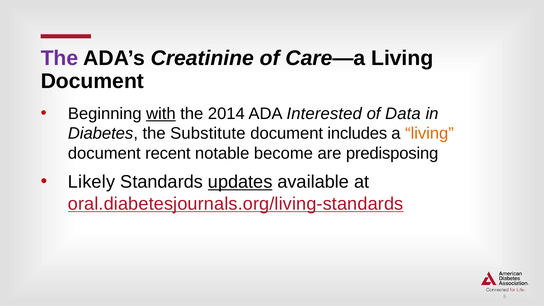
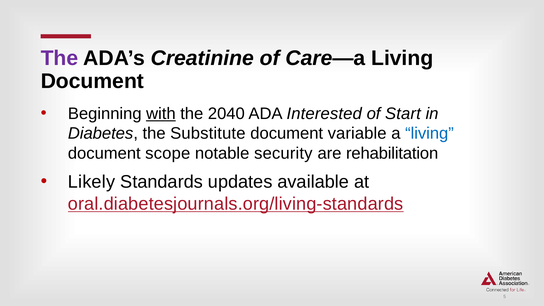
2014: 2014 -> 2040
Data: Data -> Start
includes: includes -> variable
living at (429, 133) colour: orange -> blue
recent: recent -> scope
become: become -> security
predisposing: predisposing -> rehabilitation
updates underline: present -> none
